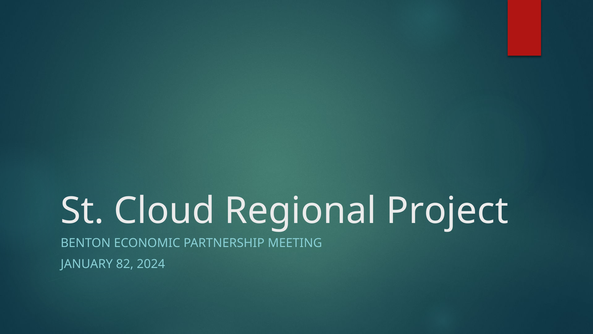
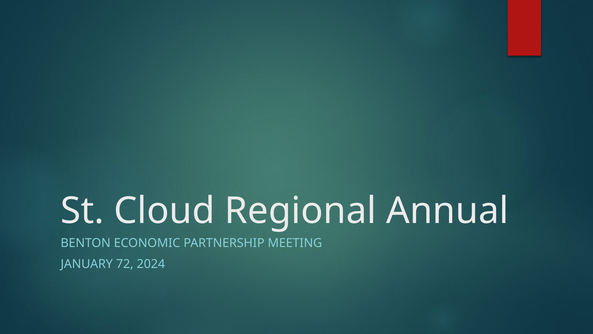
Project: Project -> Annual
82: 82 -> 72
